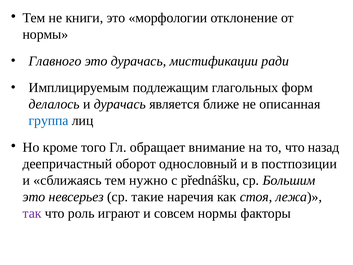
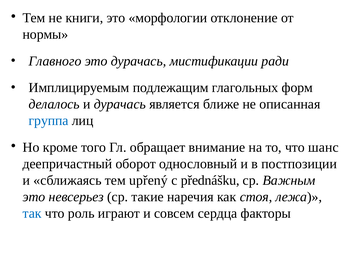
назад: назад -> шанс
нужно: нужно -> upřený
Большим: Большим -> Важным
так colour: purple -> blue
совсем нормы: нормы -> сердца
